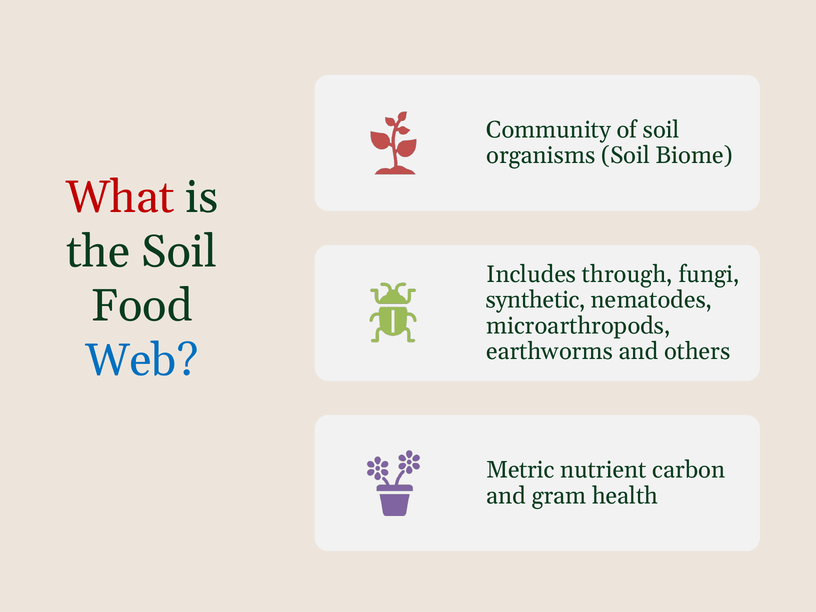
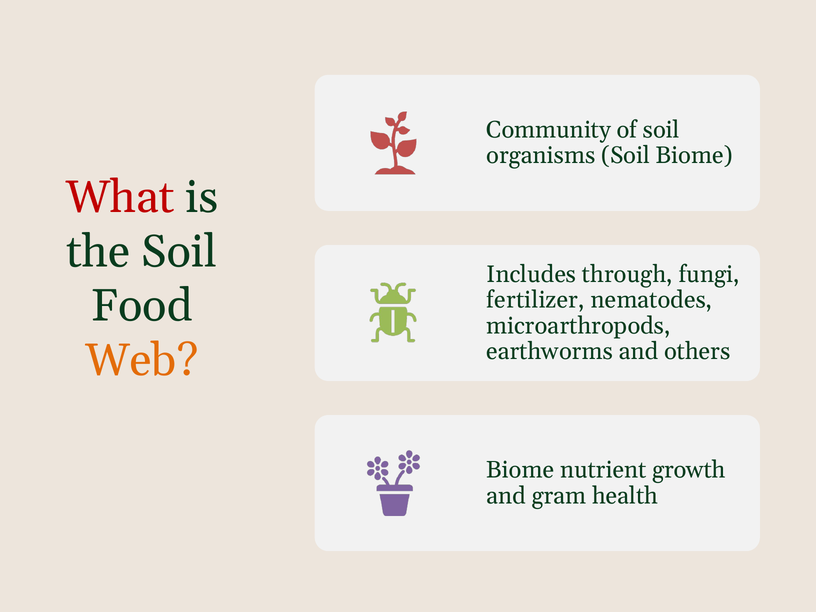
synthetic: synthetic -> fertilizer
Web colour: blue -> orange
Metric at (520, 470): Metric -> Biome
carbon: carbon -> growth
